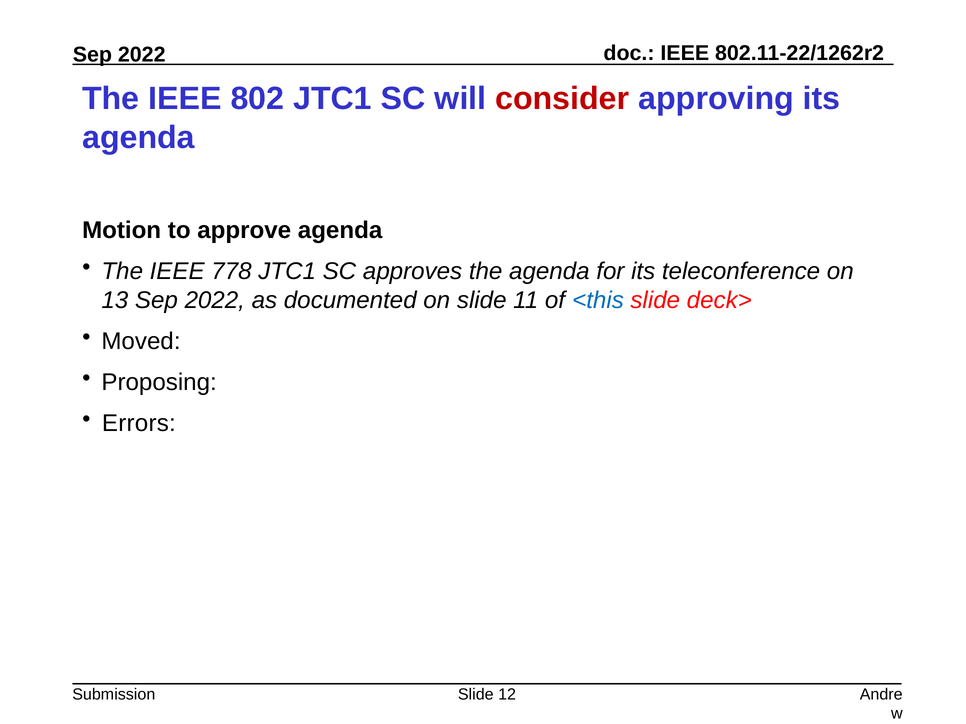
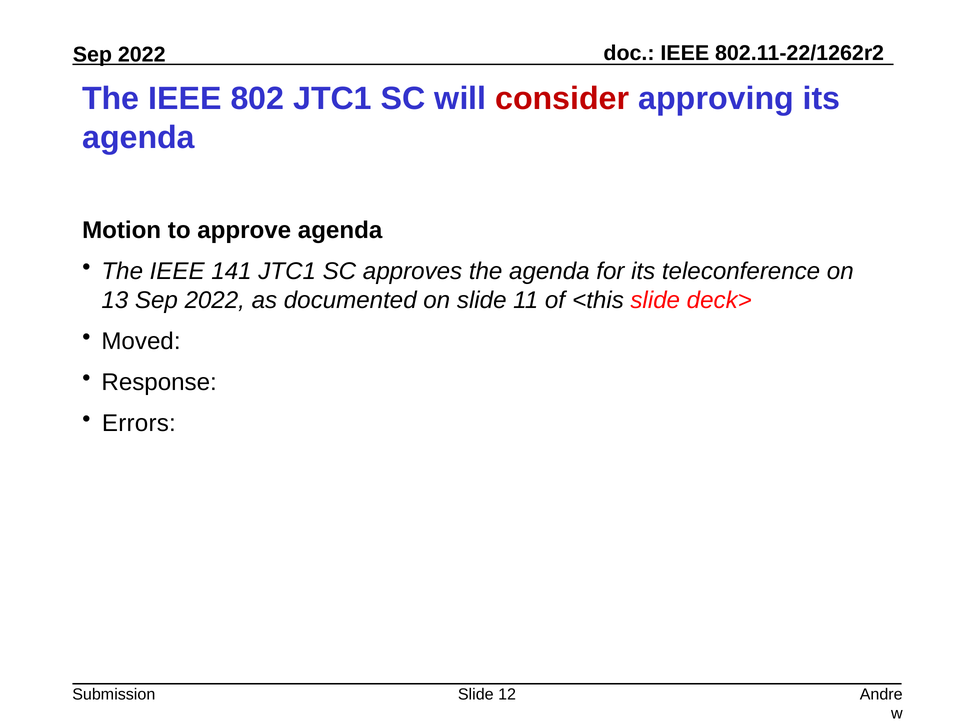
778: 778 -> 141
<this colour: blue -> black
Proposing: Proposing -> Response
